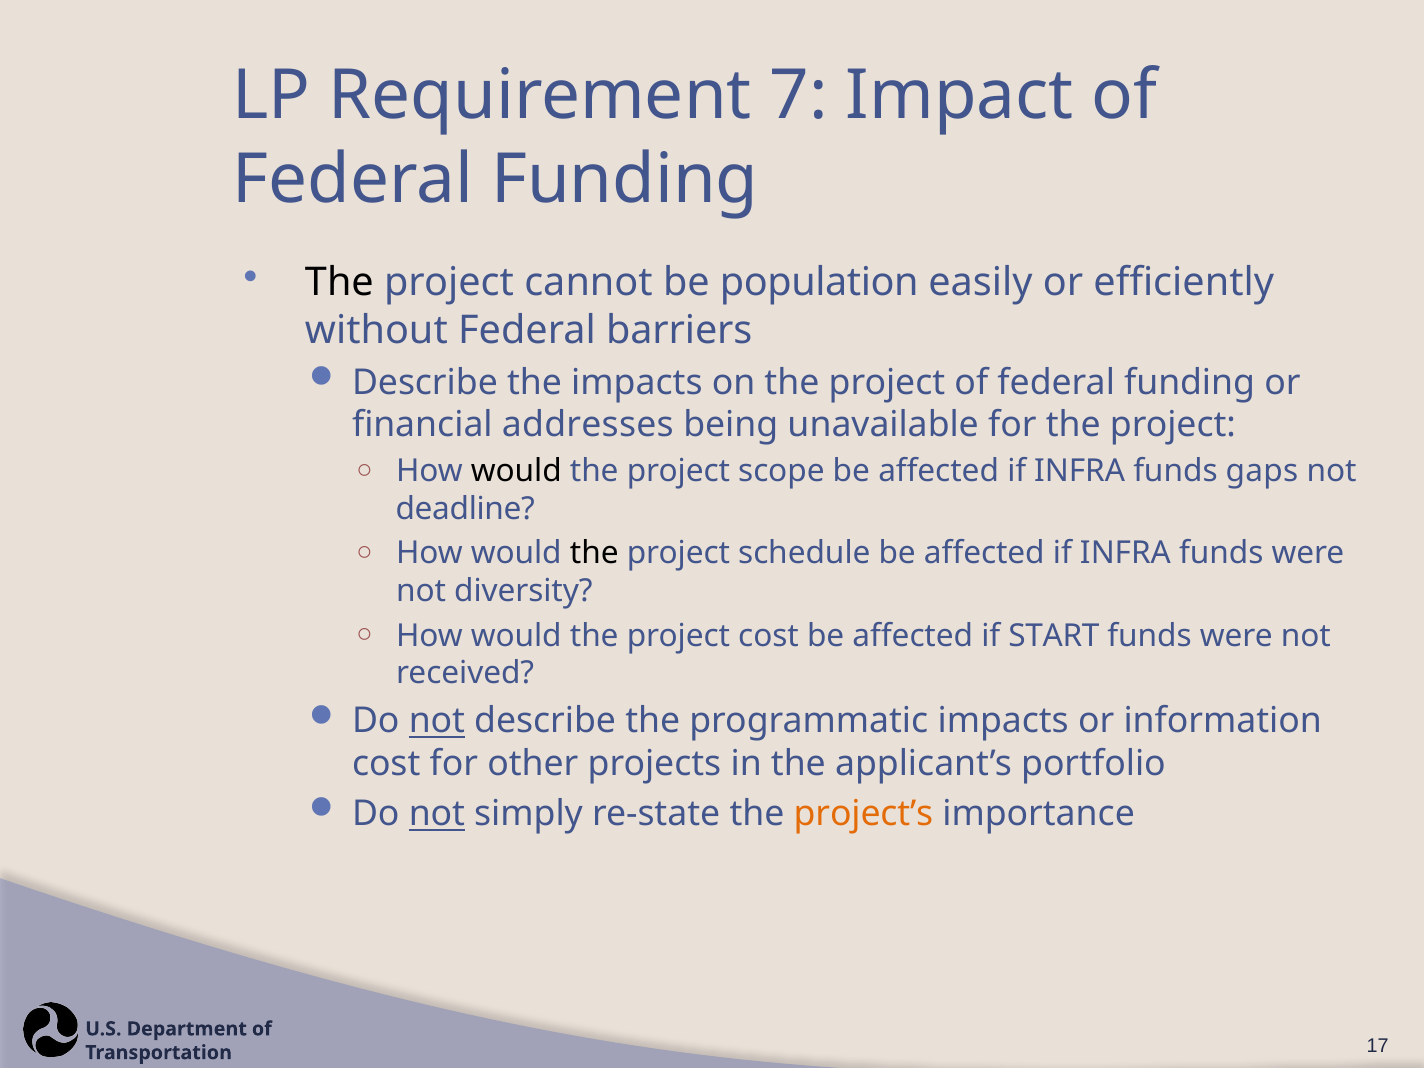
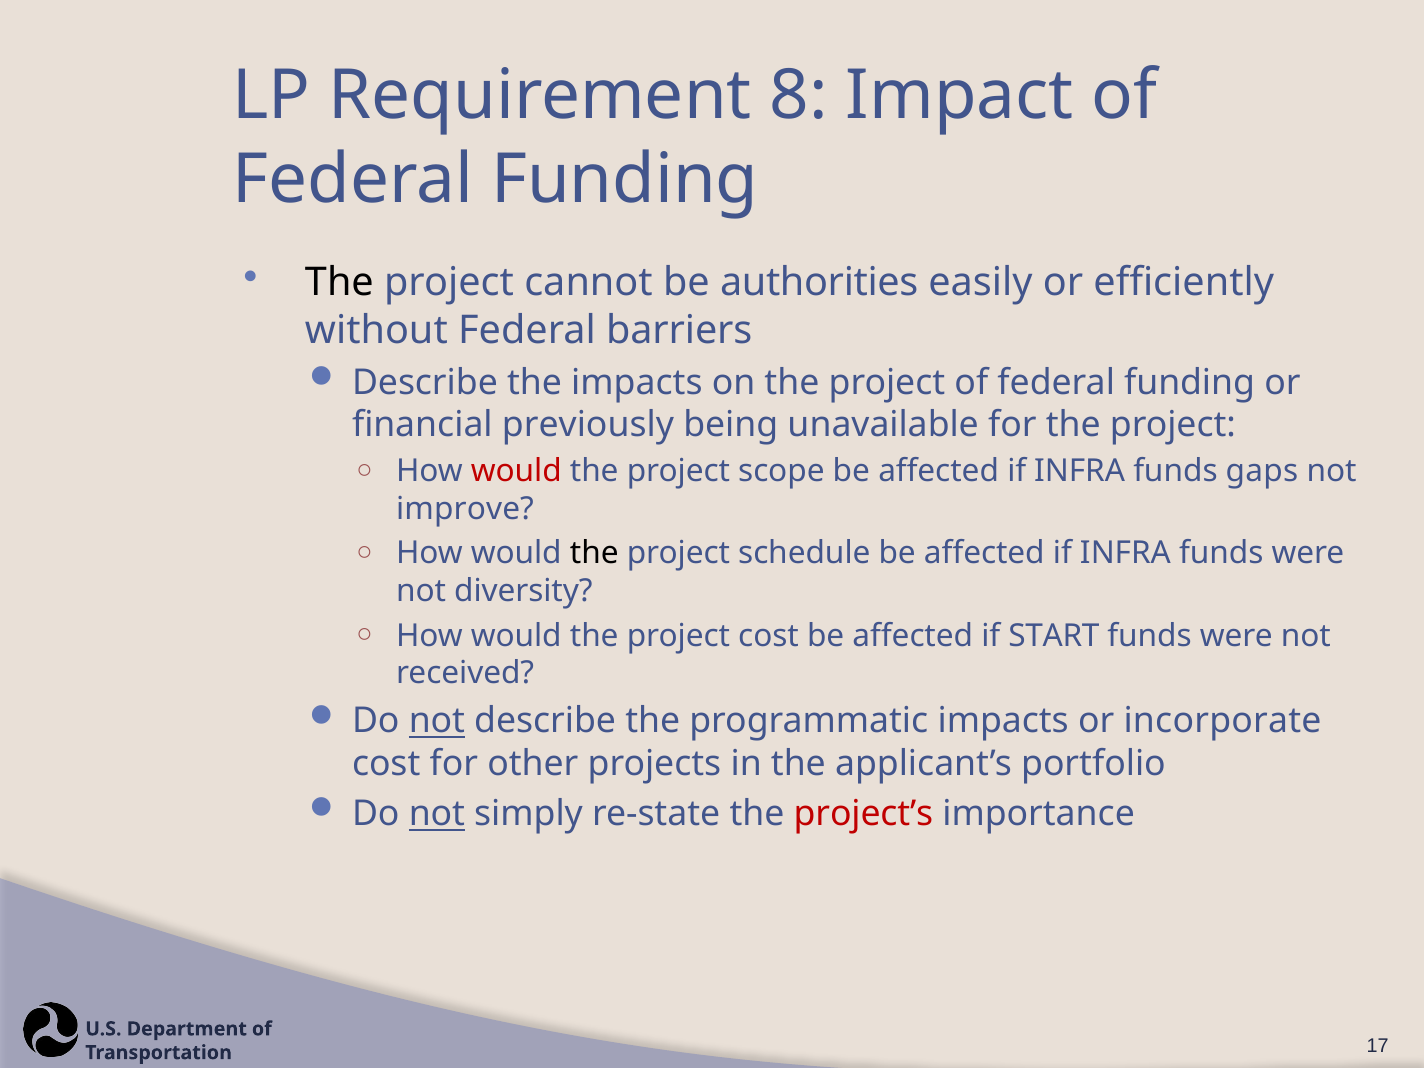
7: 7 -> 8
population: population -> authorities
addresses: addresses -> previously
would at (516, 471) colour: black -> red
deadline: deadline -> improve
information: information -> incorporate
project’s colour: orange -> red
